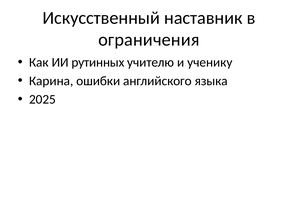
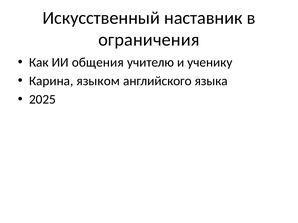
рутинных: рутинных -> общения
ошибки: ошибки -> языком
